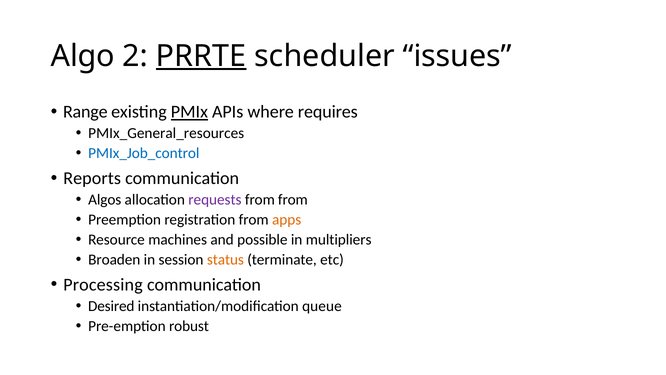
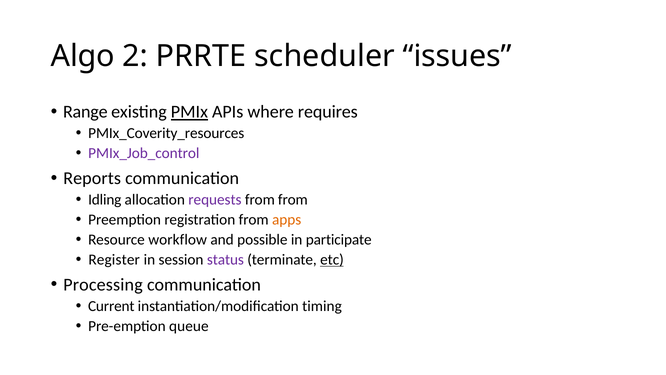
PRRTE underline: present -> none
PMIx_General_resources: PMIx_General_resources -> PMIx_Coverity_resources
PMIx_Job_control colour: blue -> purple
Algos: Algos -> Idling
machines: machines -> workflow
multipliers: multipliers -> participate
Broaden: Broaden -> Register
status colour: orange -> purple
etc underline: none -> present
Desired: Desired -> Current
queue: queue -> timing
robust: robust -> queue
